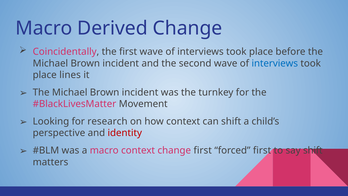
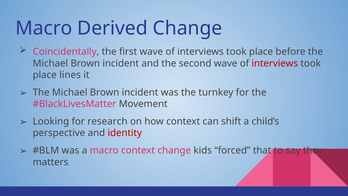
interviews at (275, 63) colour: blue -> red
change first: first -> kids
forced first: first -> that
say shift: shift -> they
